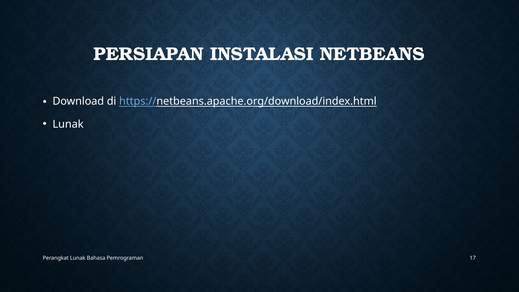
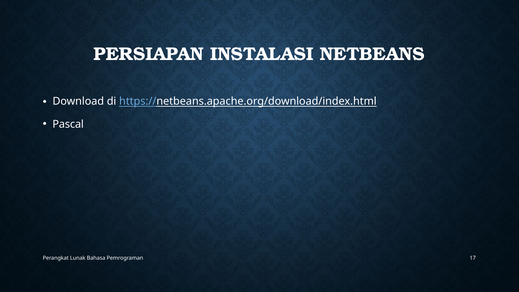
Lunak at (68, 124): Lunak -> Pascal
